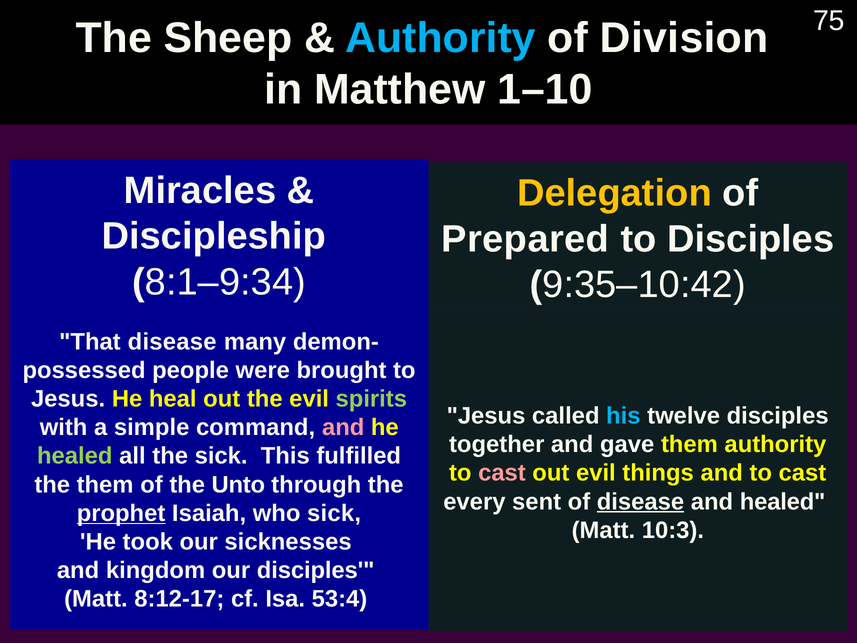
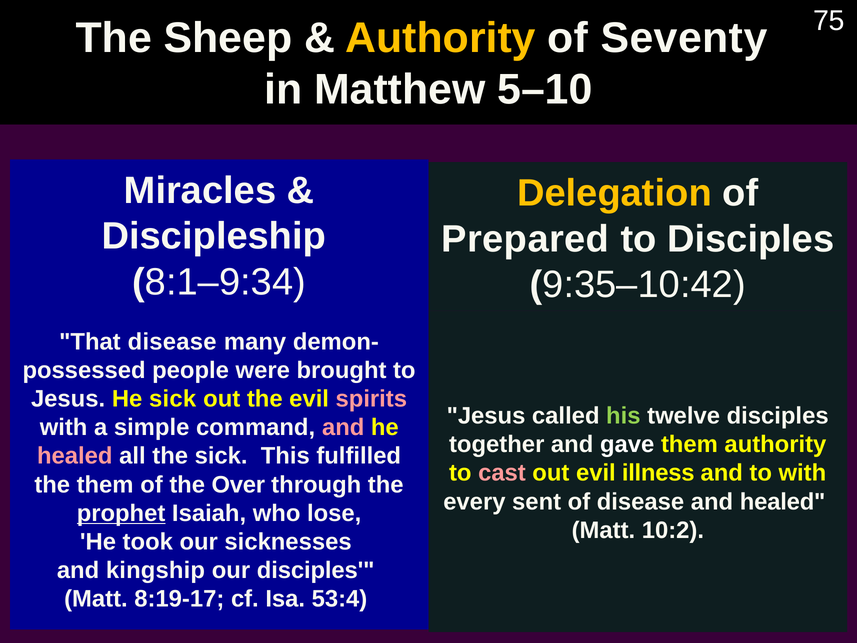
Authority at (441, 38) colour: light blue -> yellow
Division: Division -> Seventy
1–10: 1–10 -> 5–10
He heal: heal -> sick
spirits colour: light green -> pink
his colour: light blue -> light green
healed at (75, 456) colour: light green -> pink
things: things -> illness
and to cast: cast -> with
Unto: Unto -> Over
disease at (641, 501) underline: present -> none
who sick: sick -> lose
10:3: 10:3 -> 10:2
kingdom: kingdom -> kingship
8:12-17: 8:12-17 -> 8:19-17
